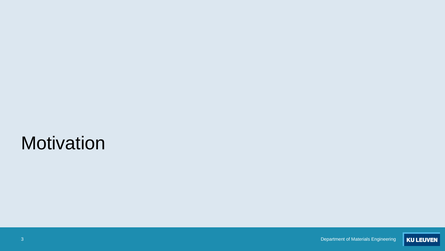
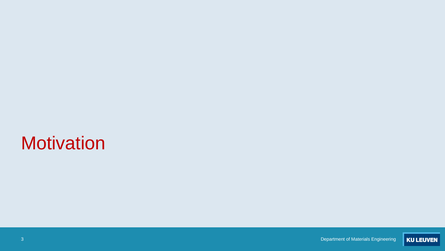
Motivation colour: black -> red
